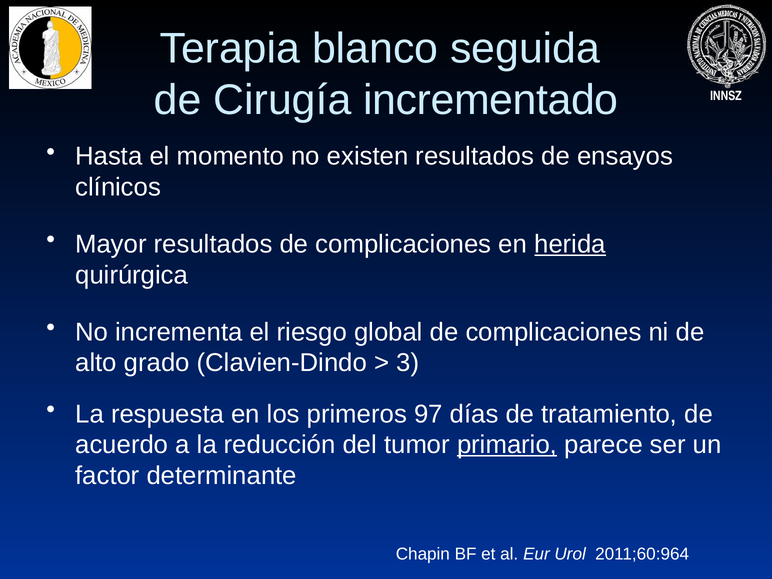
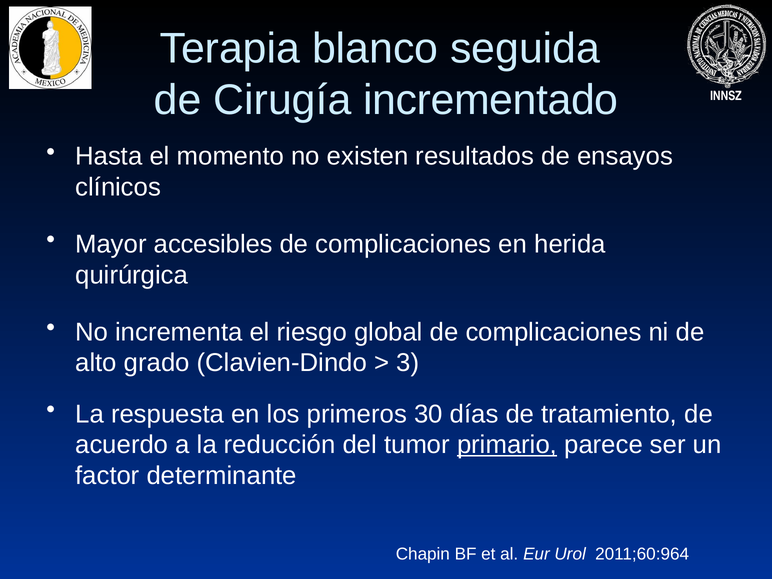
Mayor resultados: resultados -> accesibles
herida underline: present -> none
97: 97 -> 30
